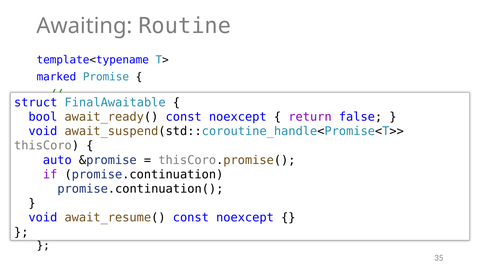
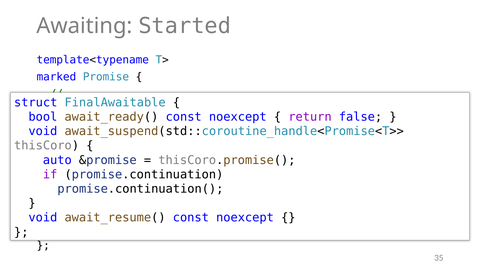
Routine: Routine -> Started
